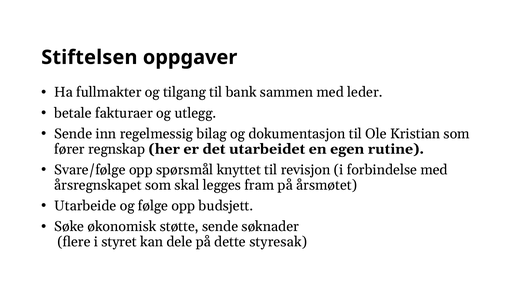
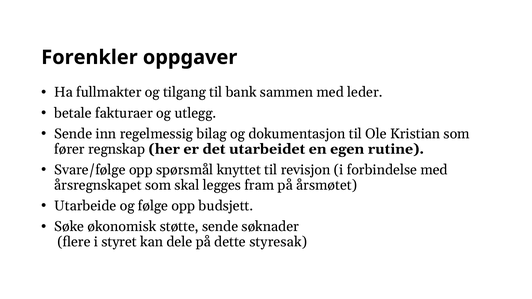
Stiftelsen: Stiftelsen -> Forenkler
